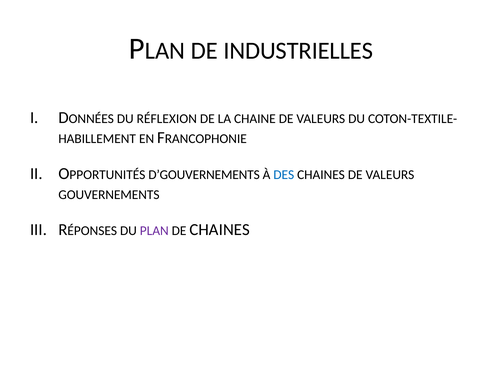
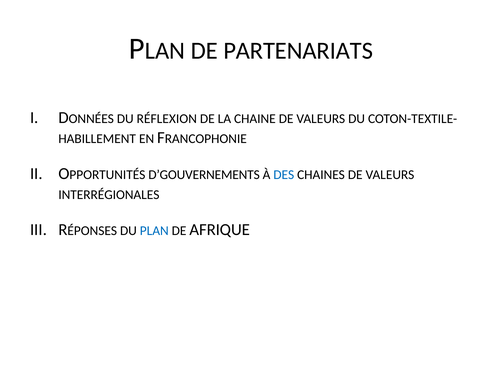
INDUSTRIELLES: INDUSTRIELLES -> PARTENARIATS
GOUVERNEMENTS: GOUVERNEMENTS -> INTERRÉGIONALES
PLAN colour: purple -> blue
DE CHAINES: CHAINES -> AFRIQUE
